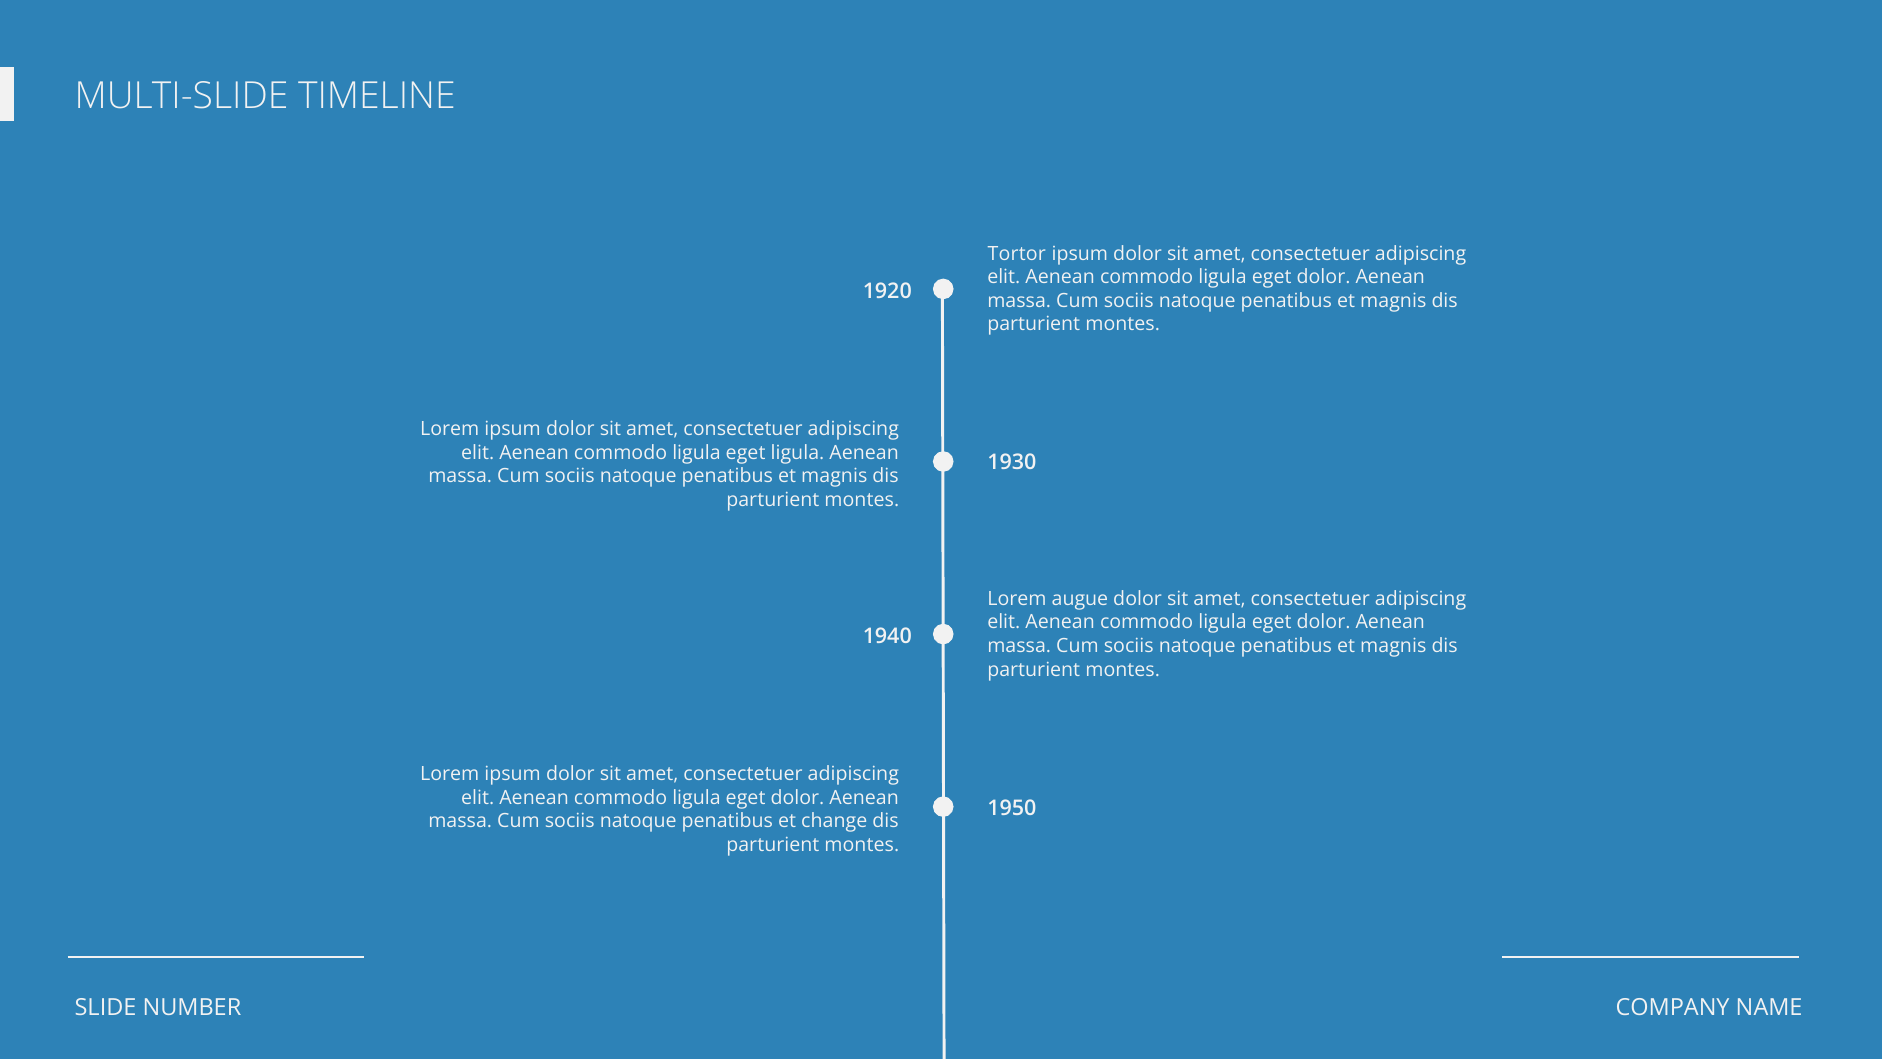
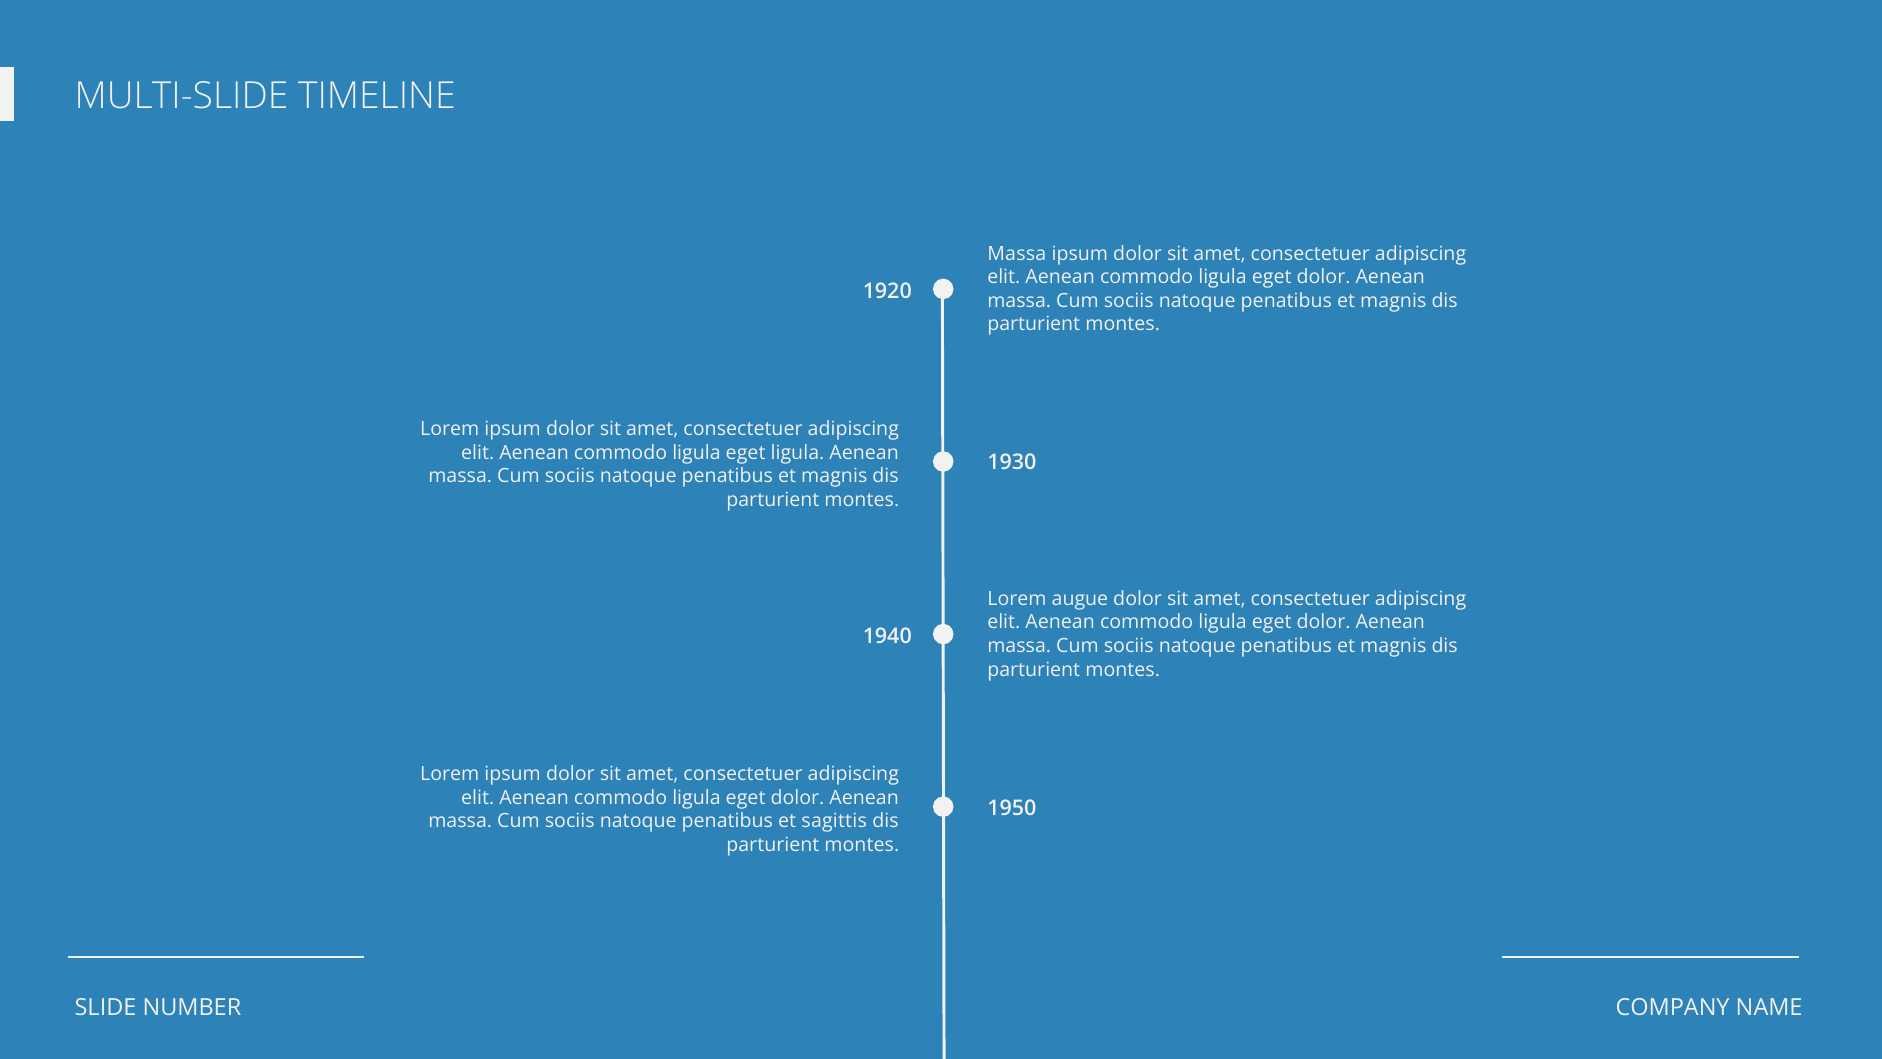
Tortor at (1017, 254): Tortor -> Massa
change: change -> sagittis
